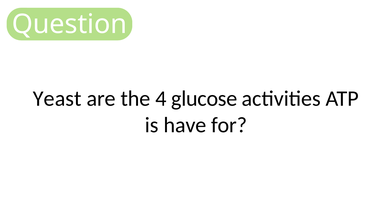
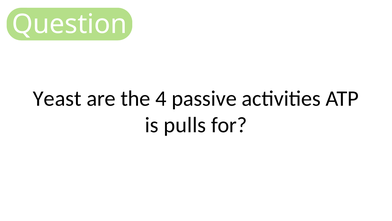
glucose: glucose -> passive
have: have -> pulls
